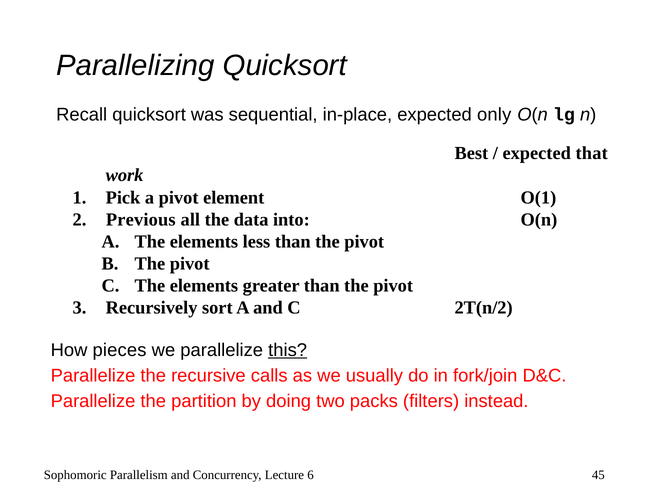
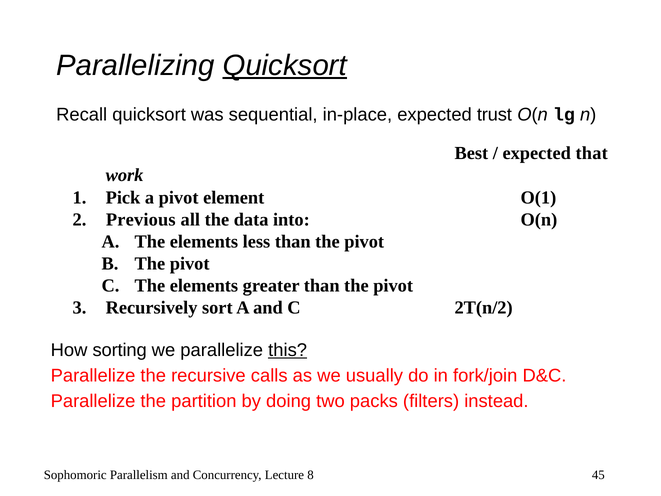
Quicksort at (285, 65) underline: none -> present
only: only -> trust
pieces: pieces -> sorting
6: 6 -> 8
